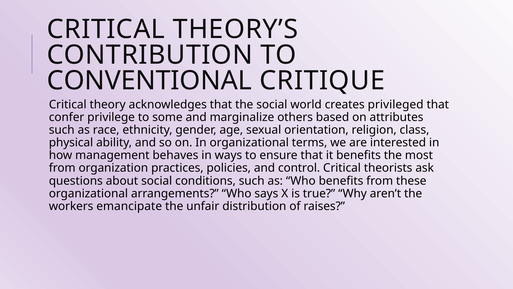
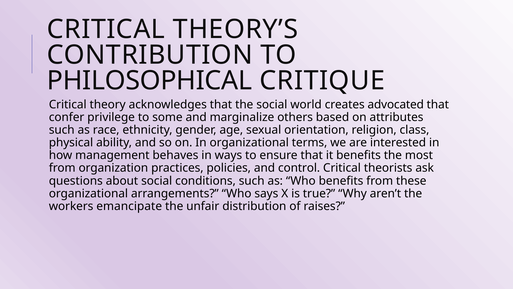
CONVENTIONAL: CONVENTIONAL -> PHILOSOPHICAL
privileged: privileged -> advocated
